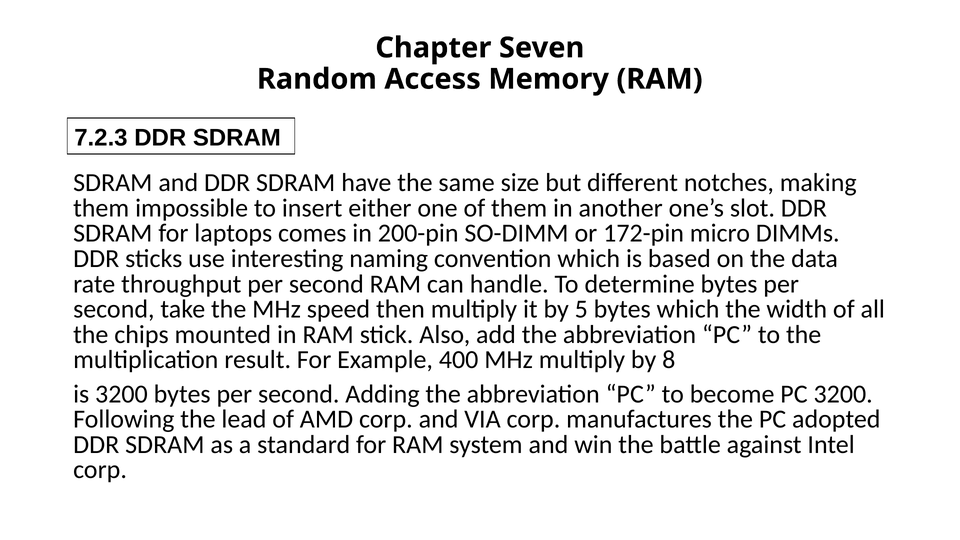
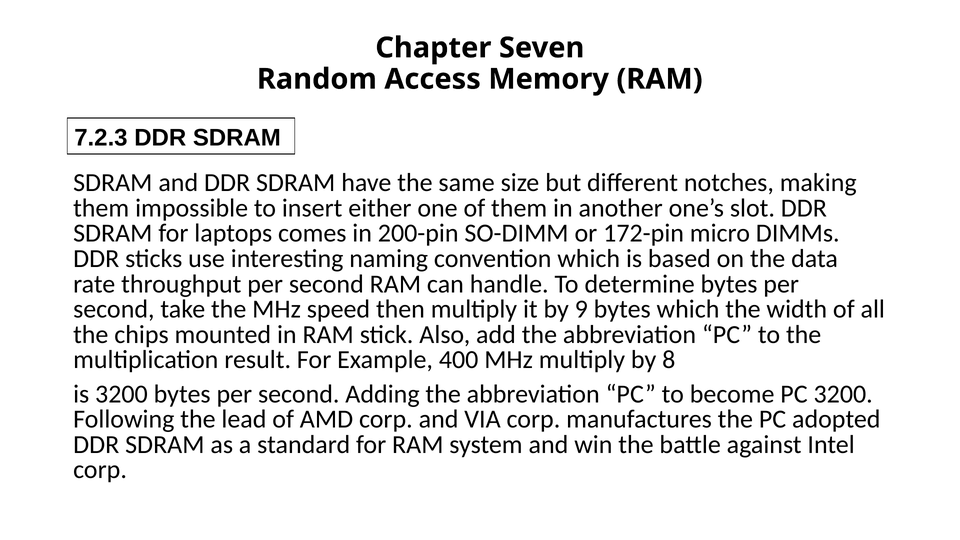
5: 5 -> 9
